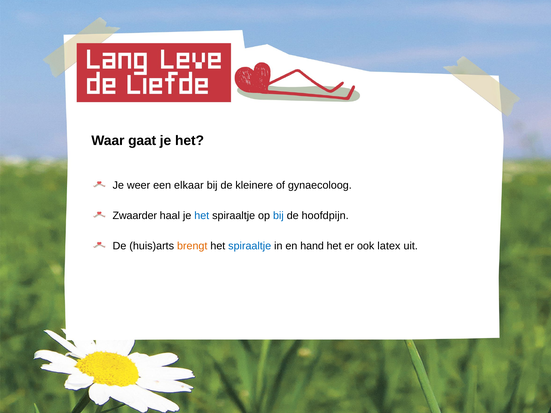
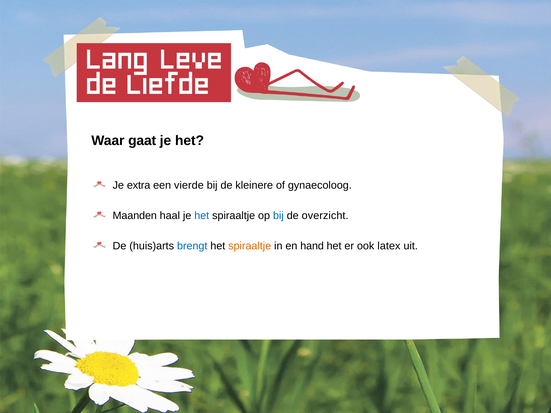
weer: weer -> extra
elkaar: elkaar -> vierde
Zwaarder: Zwaarder -> Maanden
hoofdpijn: hoofdpijn -> overzicht
brengt colour: orange -> blue
spiraaltje at (250, 246) colour: blue -> orange
